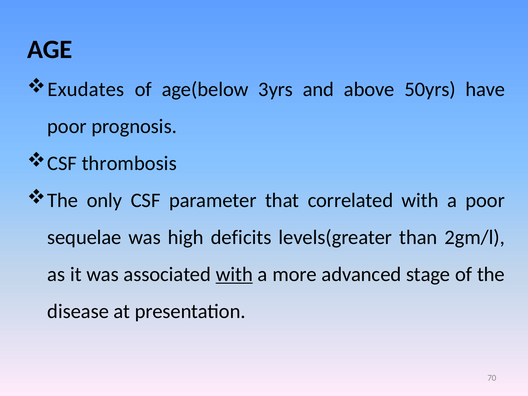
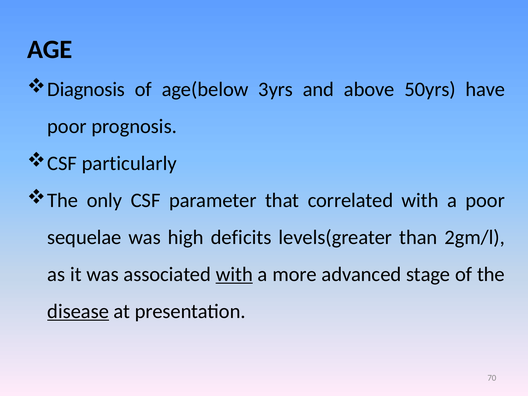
Exudates: Exudates -> Diagnosis
thrombosis: thrombosis -> particularly
disease underline: none -> present
